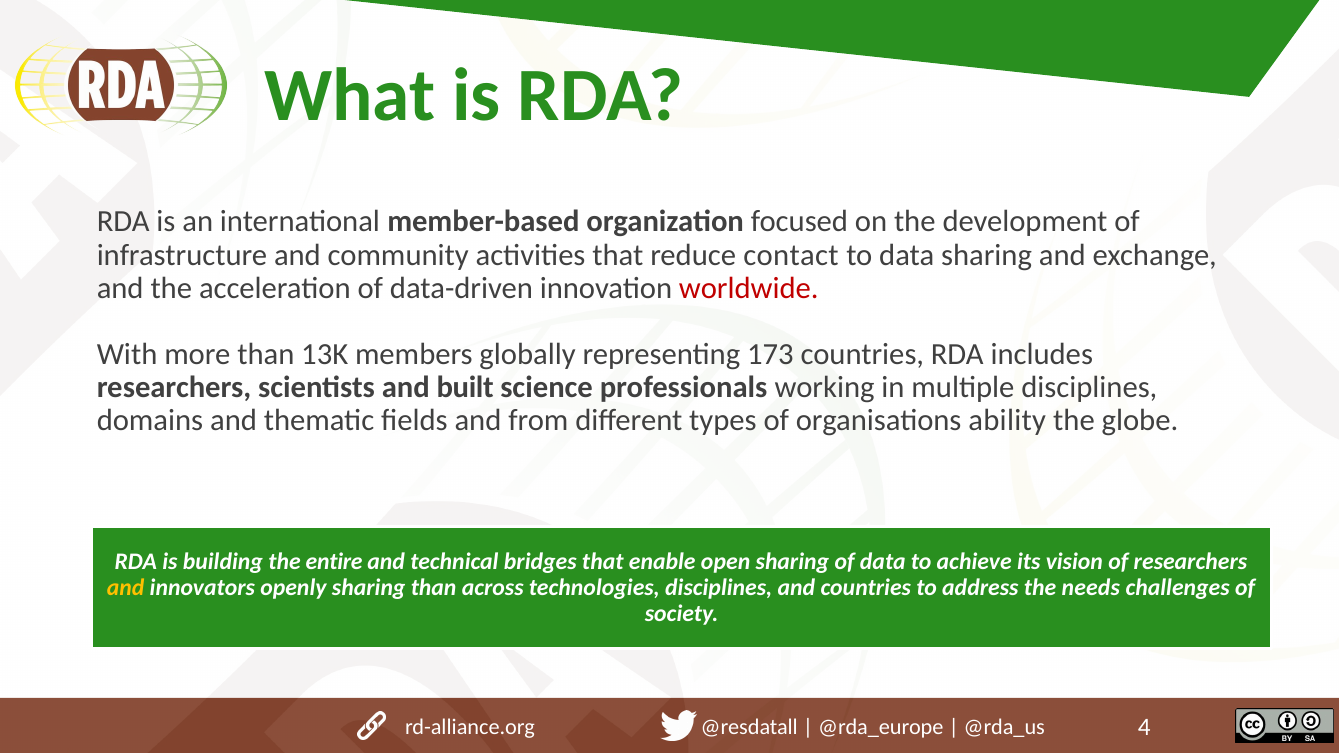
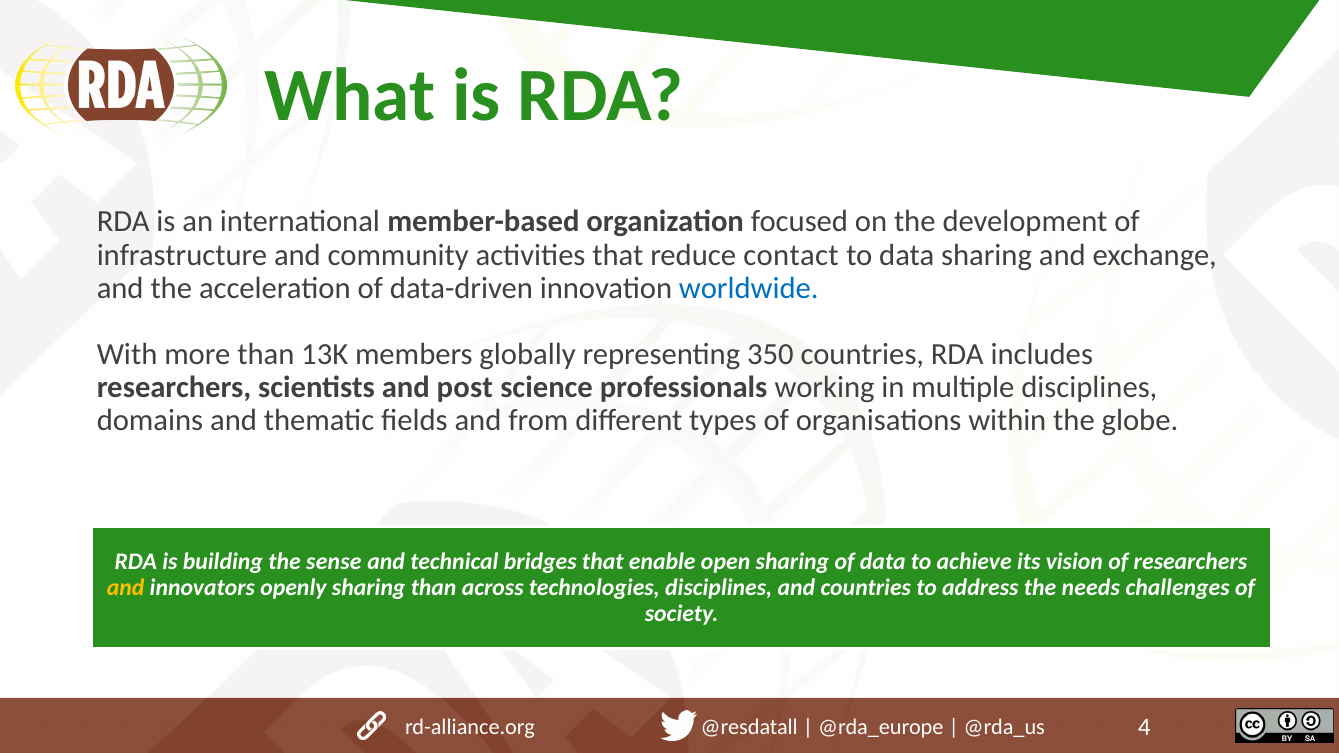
worldwide colour: red -> blue
173: 173 -> 350
built: built -> post
ability: ability -> within
entire: entire -> sense
